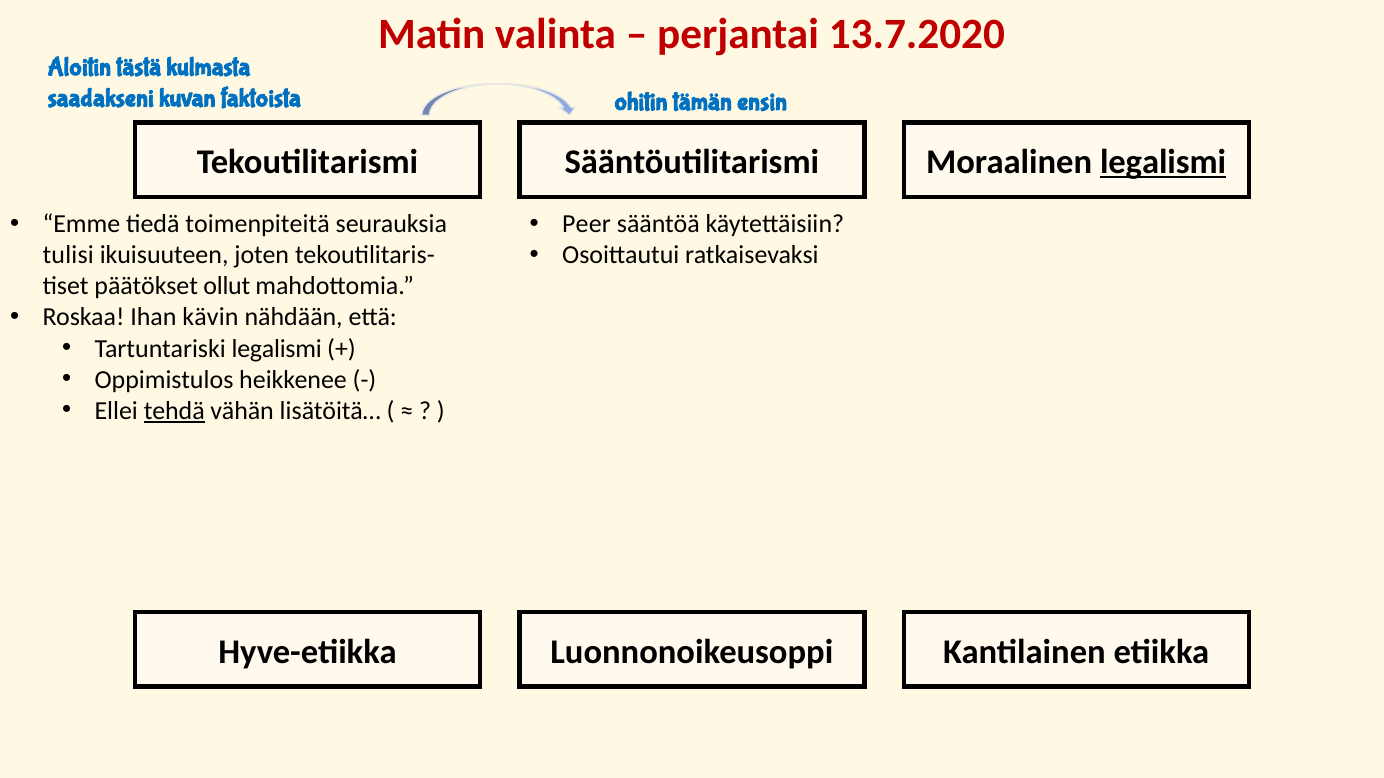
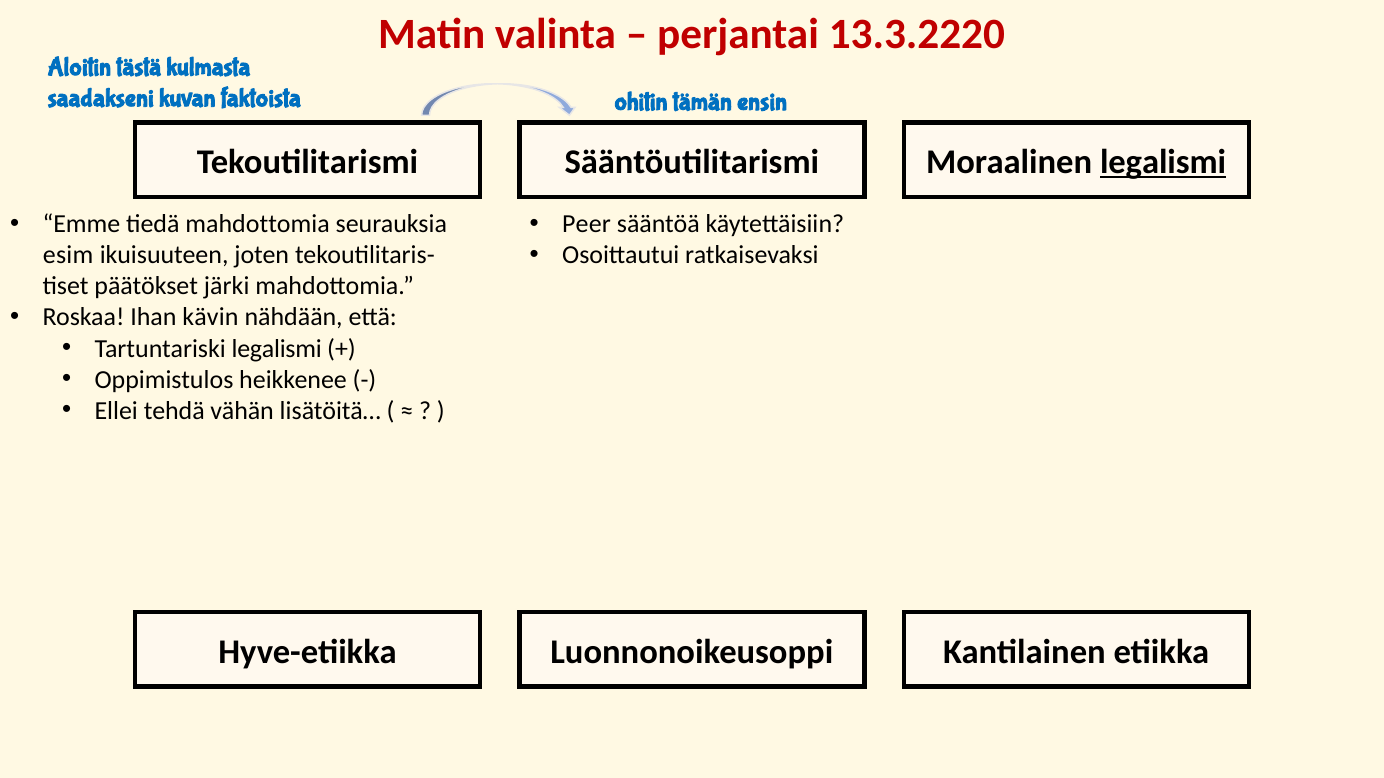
13.7.2020: 13.7.2020 -> 13.3.2220
tiedä toimenpiteitä: toimenpiteitä -> mahdottomia
tulisi: tulisi -> esim
ollut: ollut -> järki
tehdä underline: present -> none
